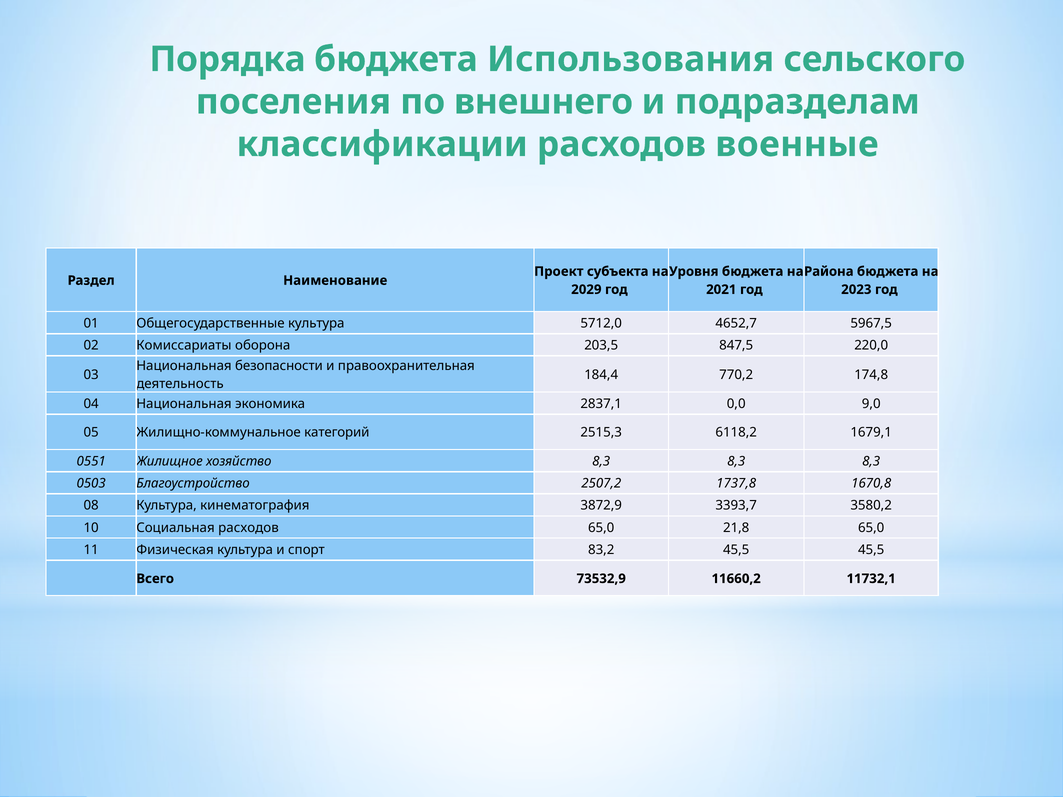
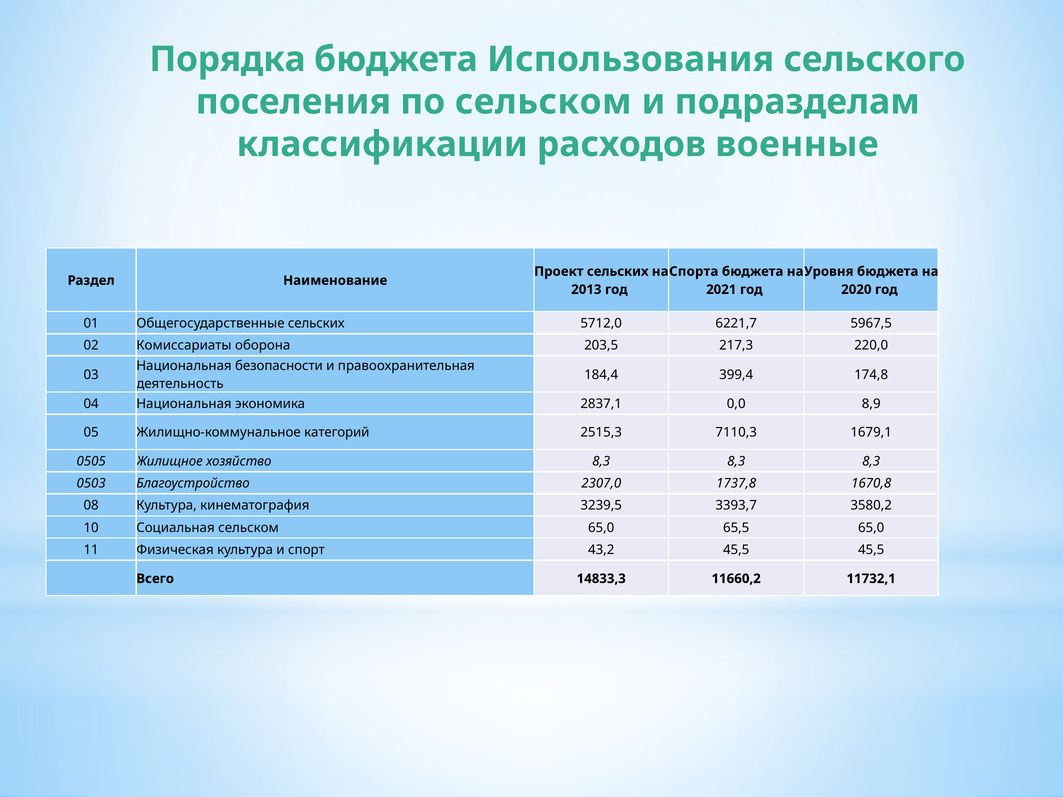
по внешнего: внешнего -> сельском
Проект субъекта: субъекта -> сельских
Уровня: Уровня -> Спорта
Района: Района -> Уровня
2029: 2029 -> 2013
2023: 2023 -> 2020
Общегосударственные культура: культура -> сельских
4652,7: 4652,7 -> 6221,7
847,5: 847,5 -> 217,3
770,2: 770,2 -> 399,4
9,0: 9,0 -> 8,9
6118,2: 6118,2 -> 7110,3
0551: 0551 -> 0505
2507,2: 2507,2 -> 2307,0
3872,9: 3872,9 -> 3239,5
Социальная расходов: расходов -> сельском
21,8: 21,8 -> 65,5
83,2: 83,2 -> 43,2
73532,9: 73532,9 -> 14833,3
